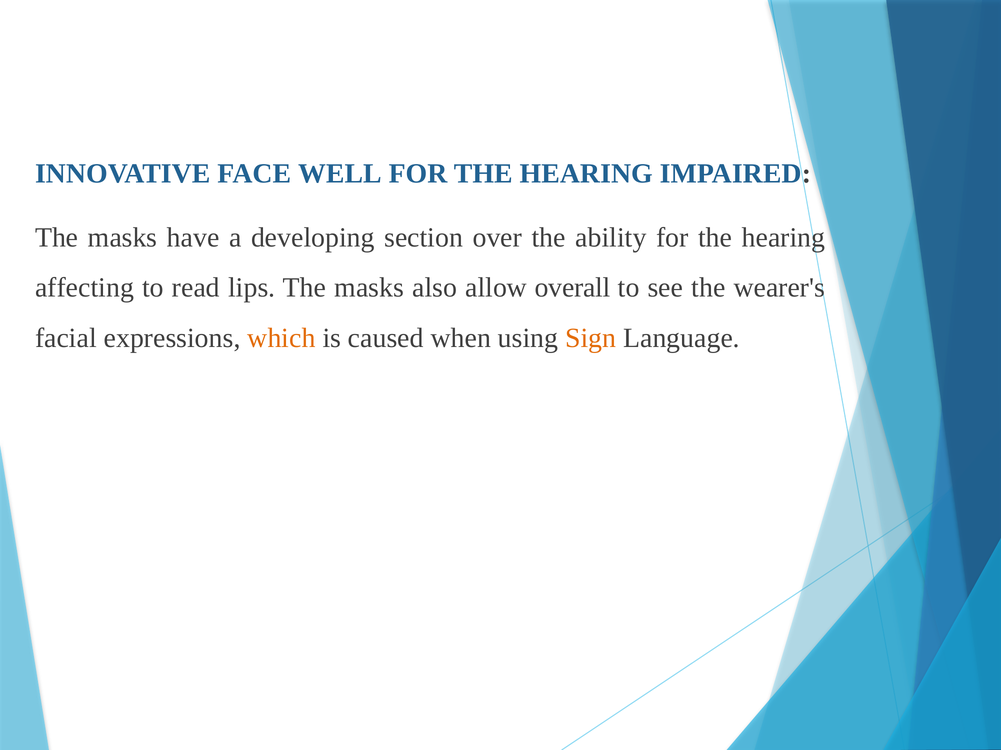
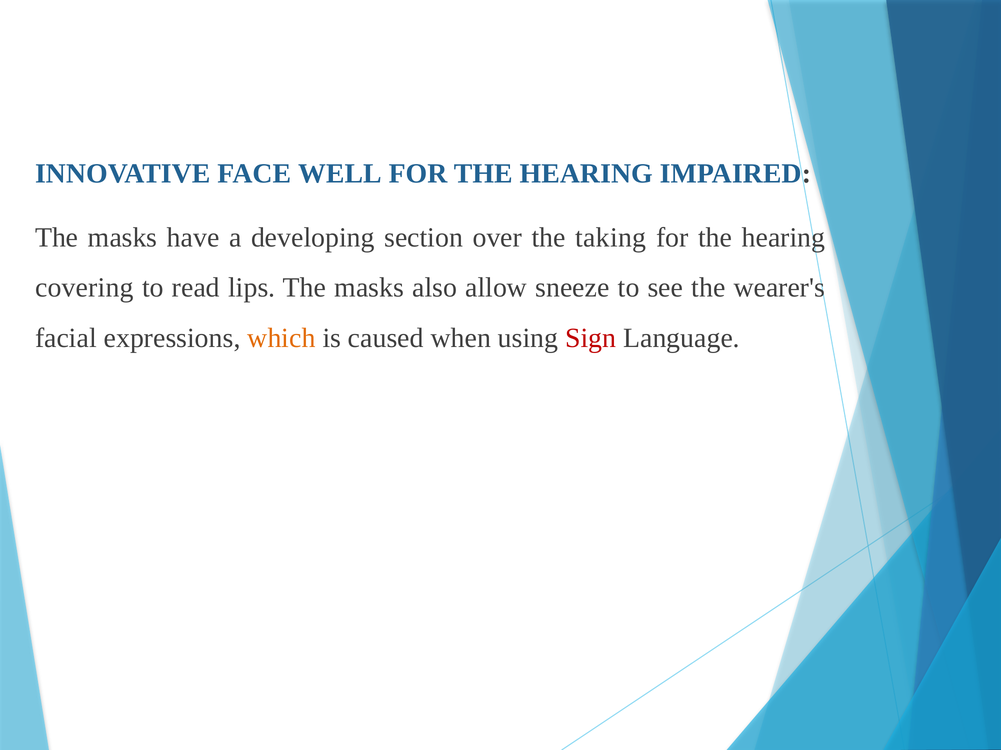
ability: ability -> taking
affecting: affecting -> covering
overall: overall -> sneeze
Sign colour: orange -> red
